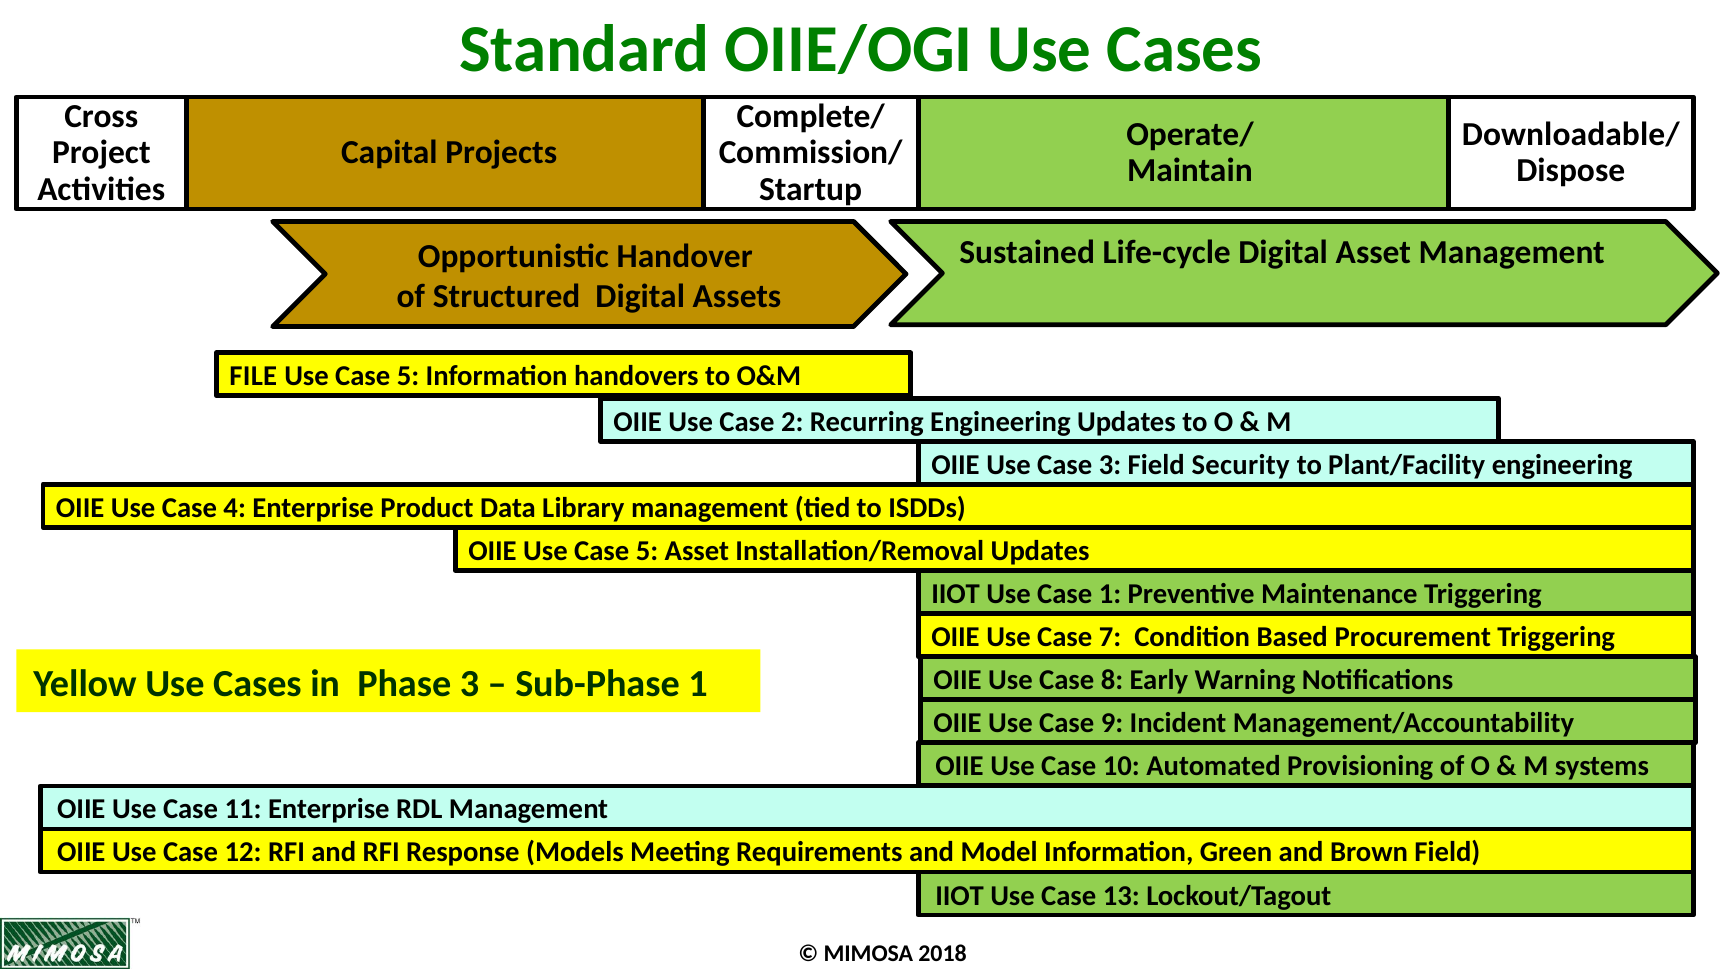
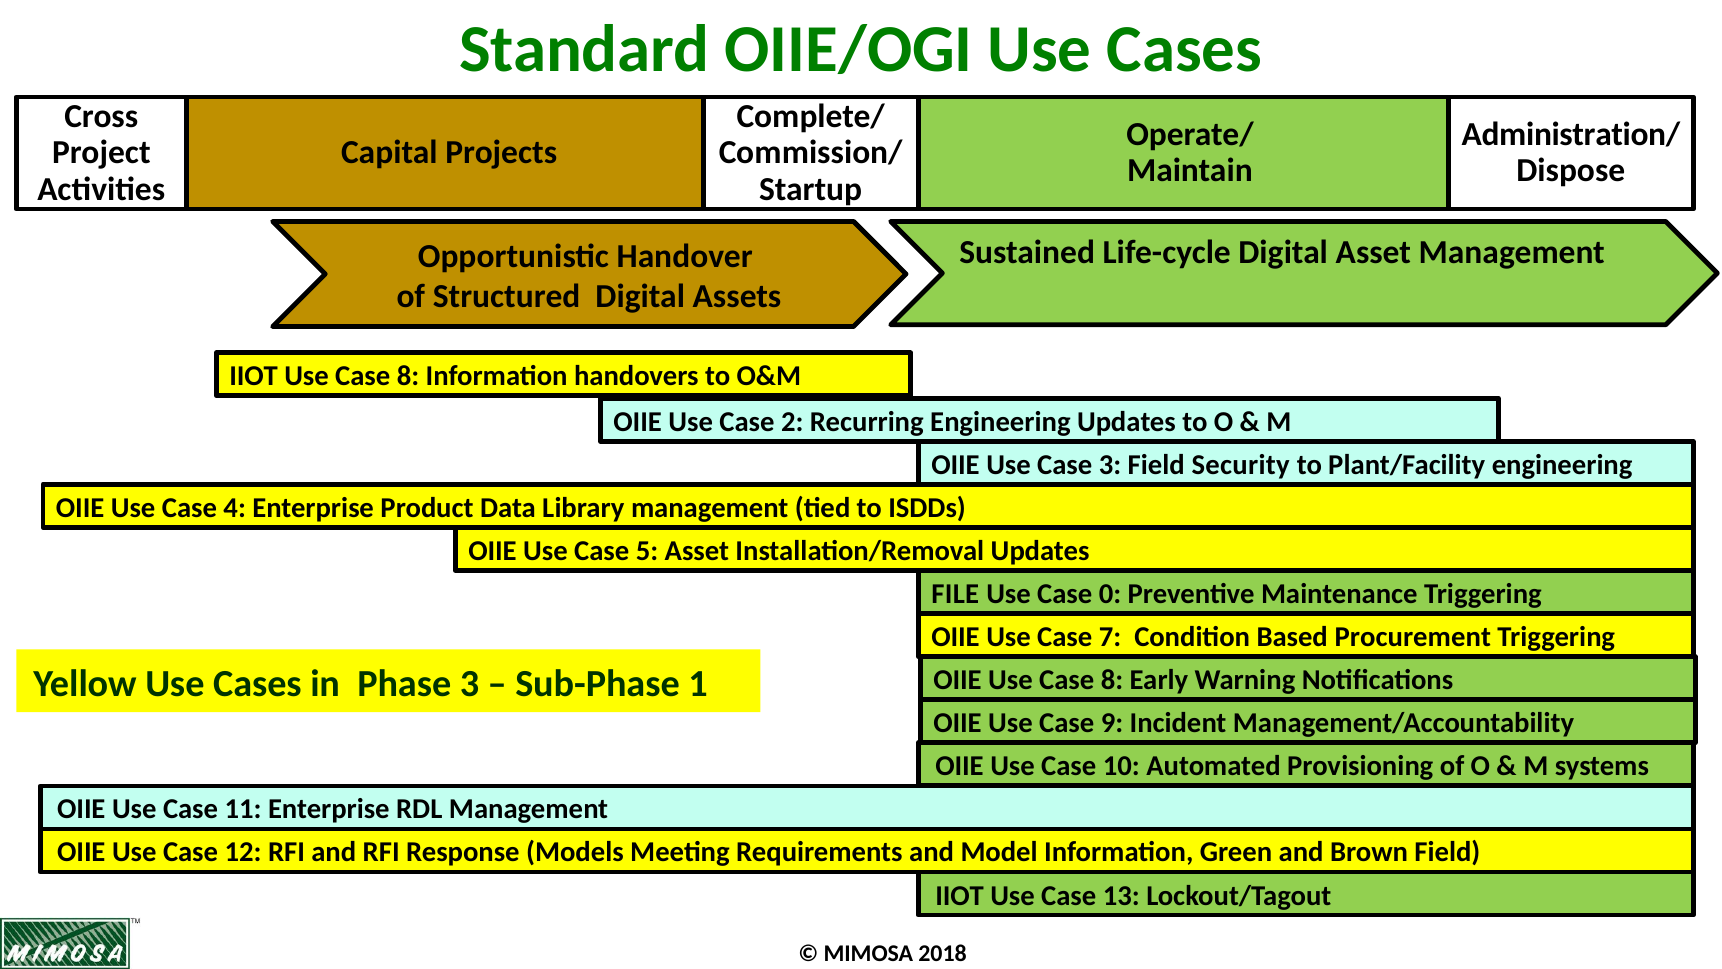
Downloadable/: Downloadable/ -> Administration/
FILE at (253, 376): FILE -> IIOT
5 at (408, 376): 5 -> 8
IIOT at (956, 594): IIOT -> FILE
Case 1: 1 -> 0
